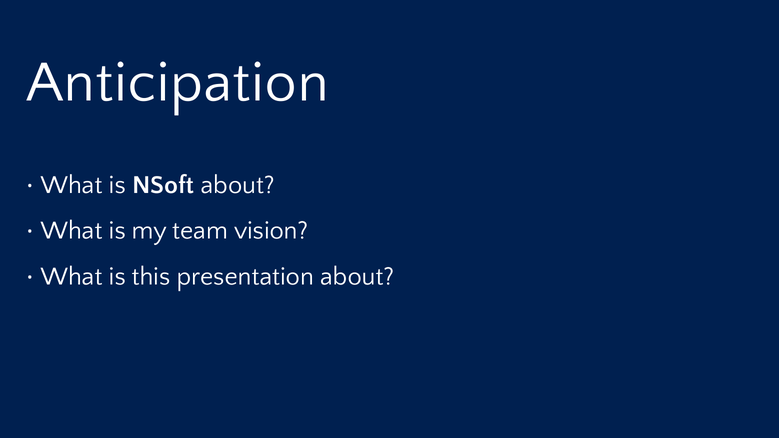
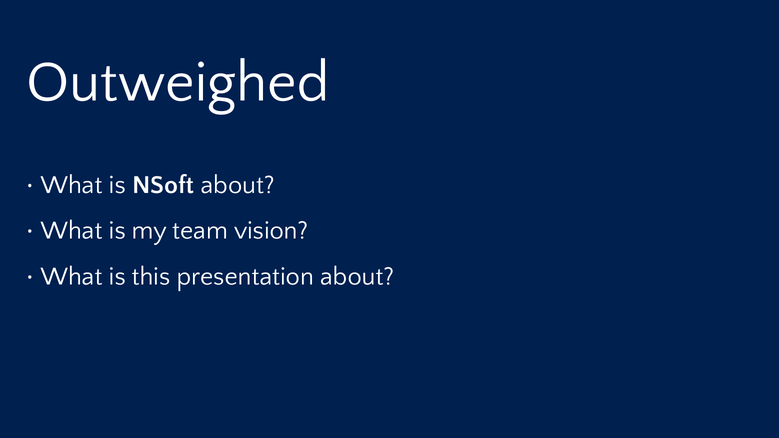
Anticipation: Anticipation -> Outweighed
